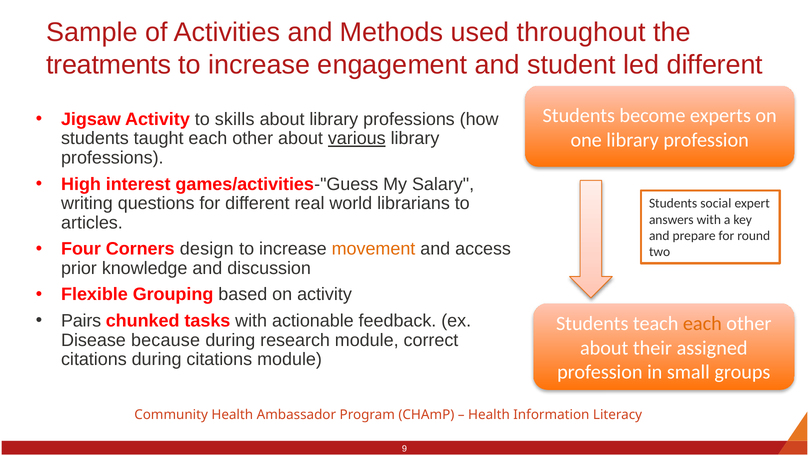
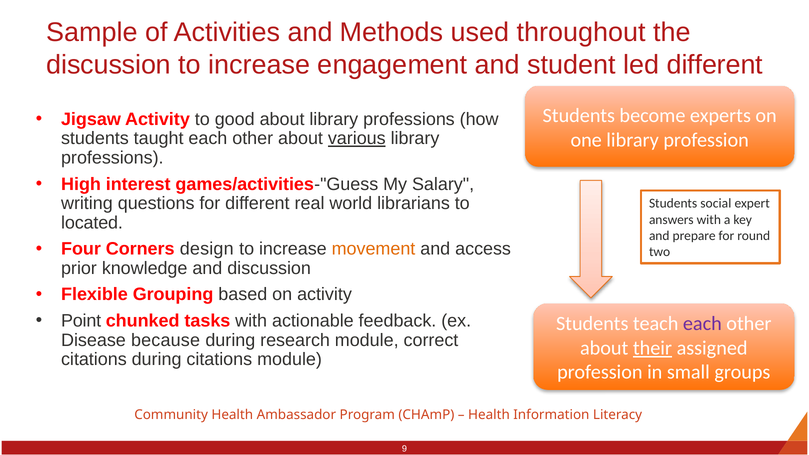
treatments at (109, 65): treatments -> discussion
skills: skills -> good
articles: articles -> located
Pairs: Pairs -> Point
each at (702, 324) colour: orange -> purple
their underline: none -> present
